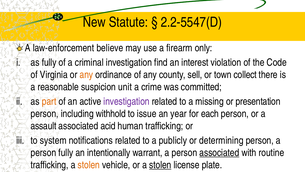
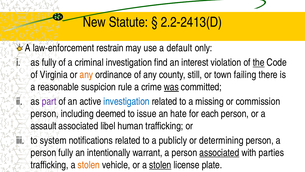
2.2-5547(D: 2.2-5547(D -> 2.2-2413(D
believe: believe -> restrain
firearm: firearm -> default
the underline: none -> present
sell: sell -> still
collect: collect -> failing
unit: unit -> rule
was underline: none -> present
part colour: orange -> purple
investigation at (126, 101) colour: purple -> blue
presentation: presentation -> commission
withhold: withhold -> deemed
year: year -> hate
acid: acid -> libel
routine: routine -> parties
